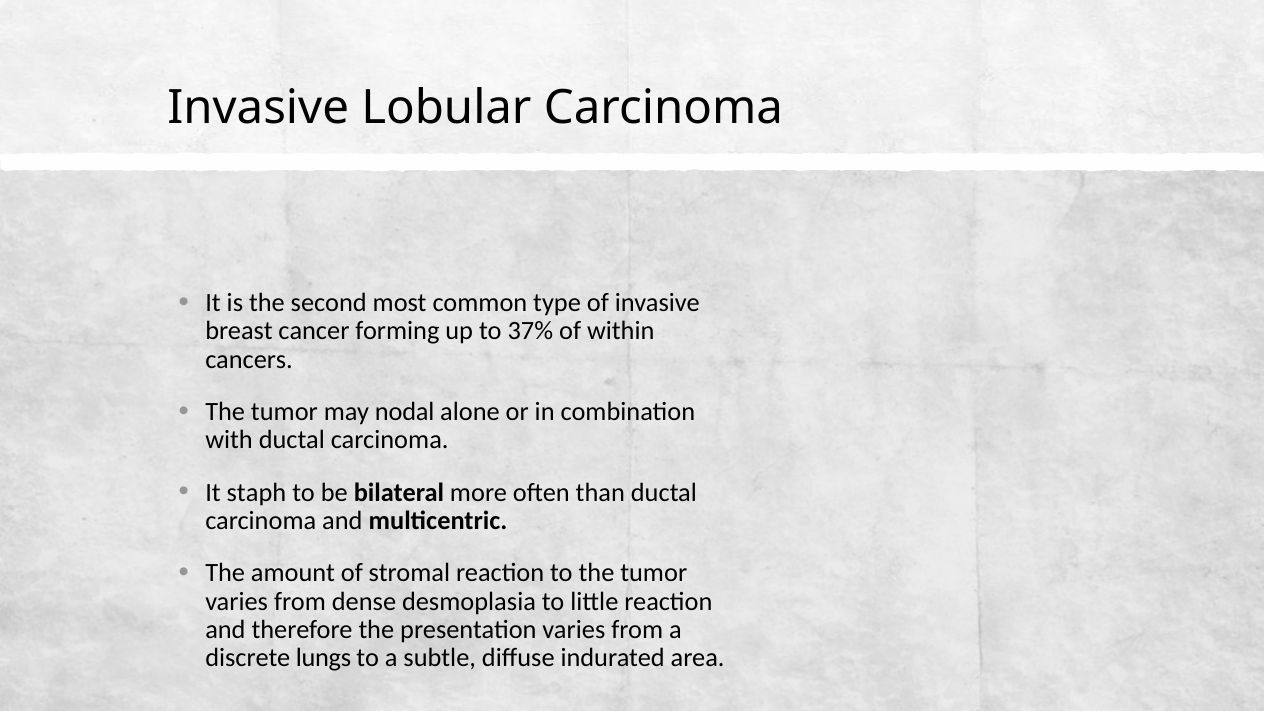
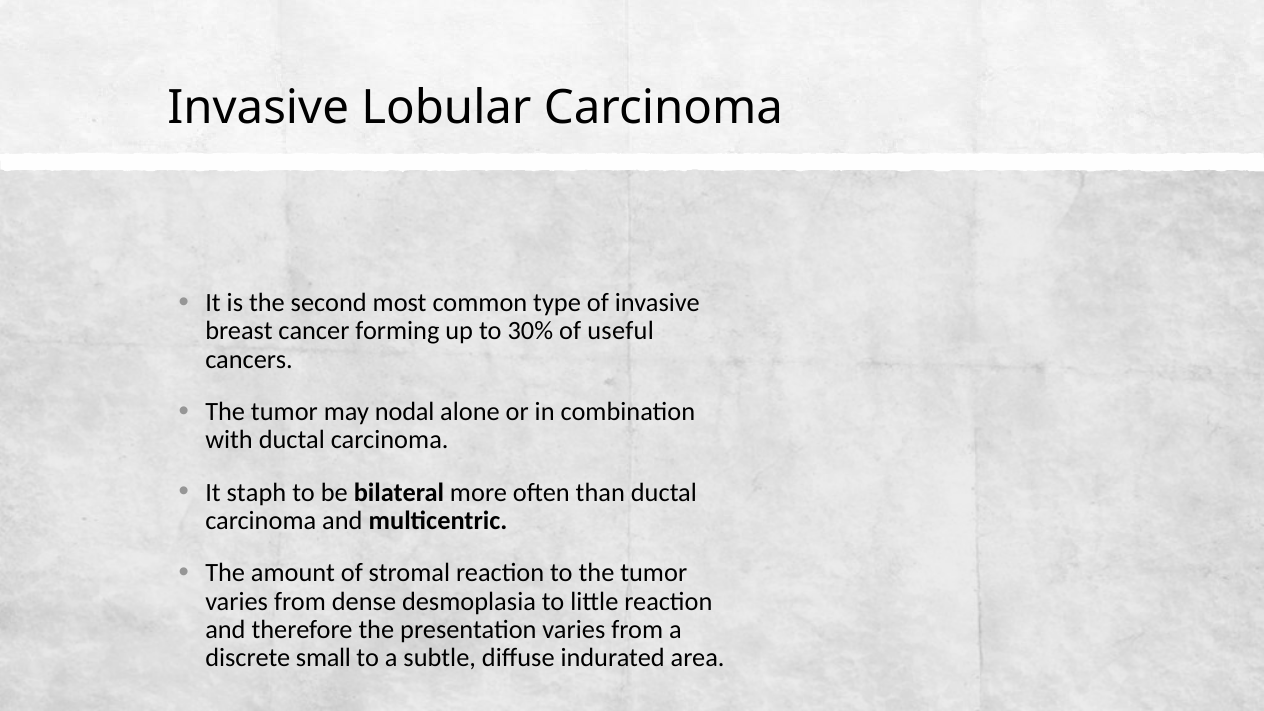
37%: 37% -> 30%
within: within -> useful
lungs: lungs -> small
